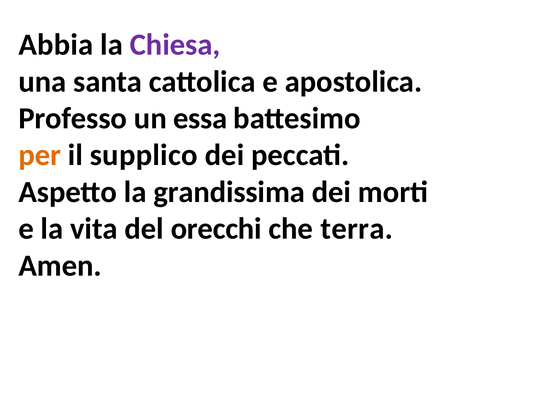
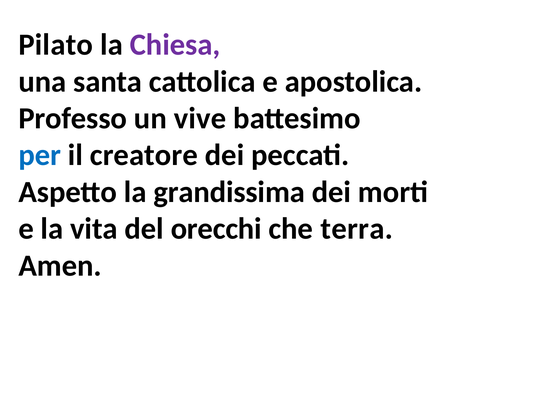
Abbia: Abbia -> Pilato
essa: essa -> vive
per colour: orange -> blue
supplico: supplico -> creatore
